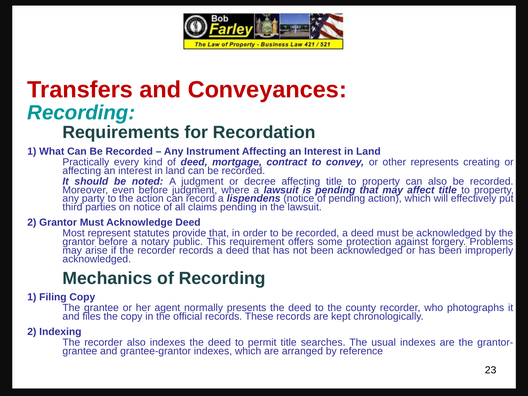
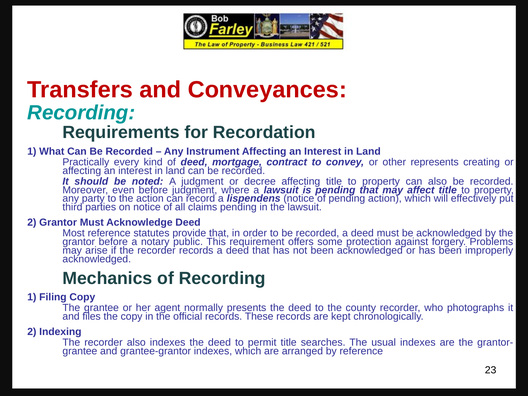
Most represent: represent -> reference
